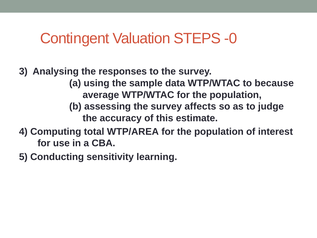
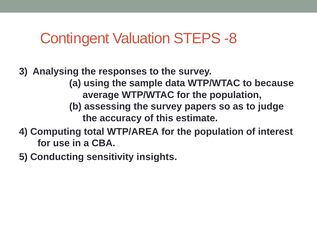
-0: -0 -> -8
affects: affects -> papers
learning: learning -> insights
